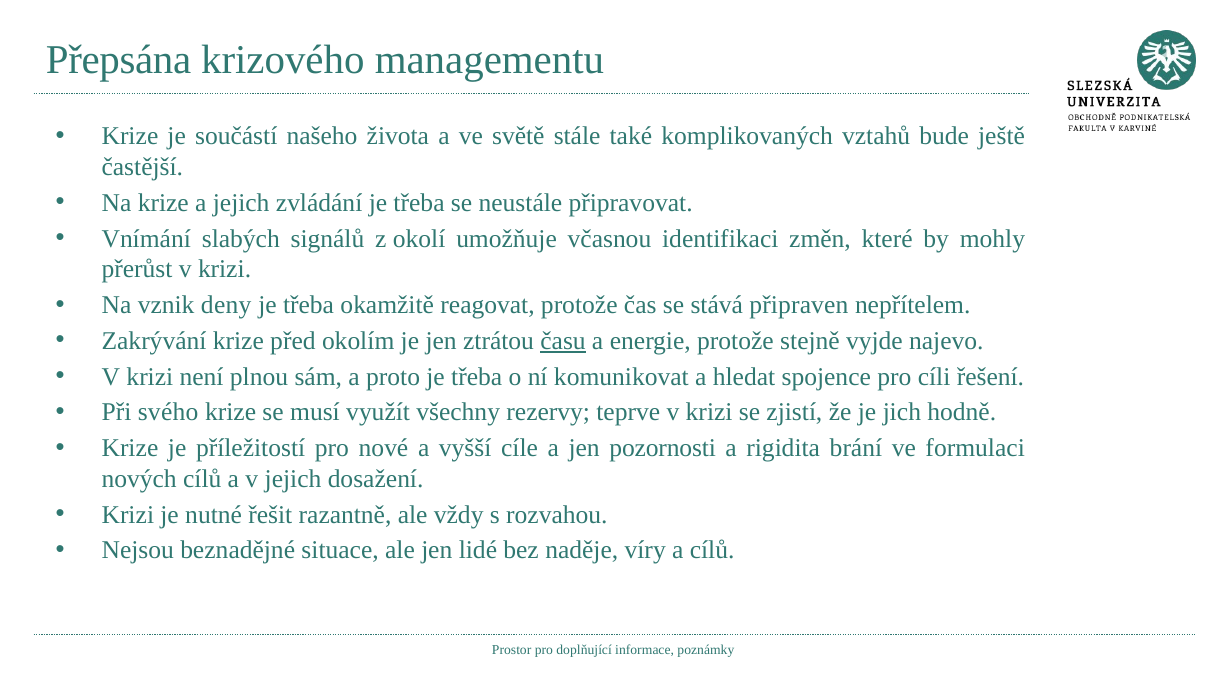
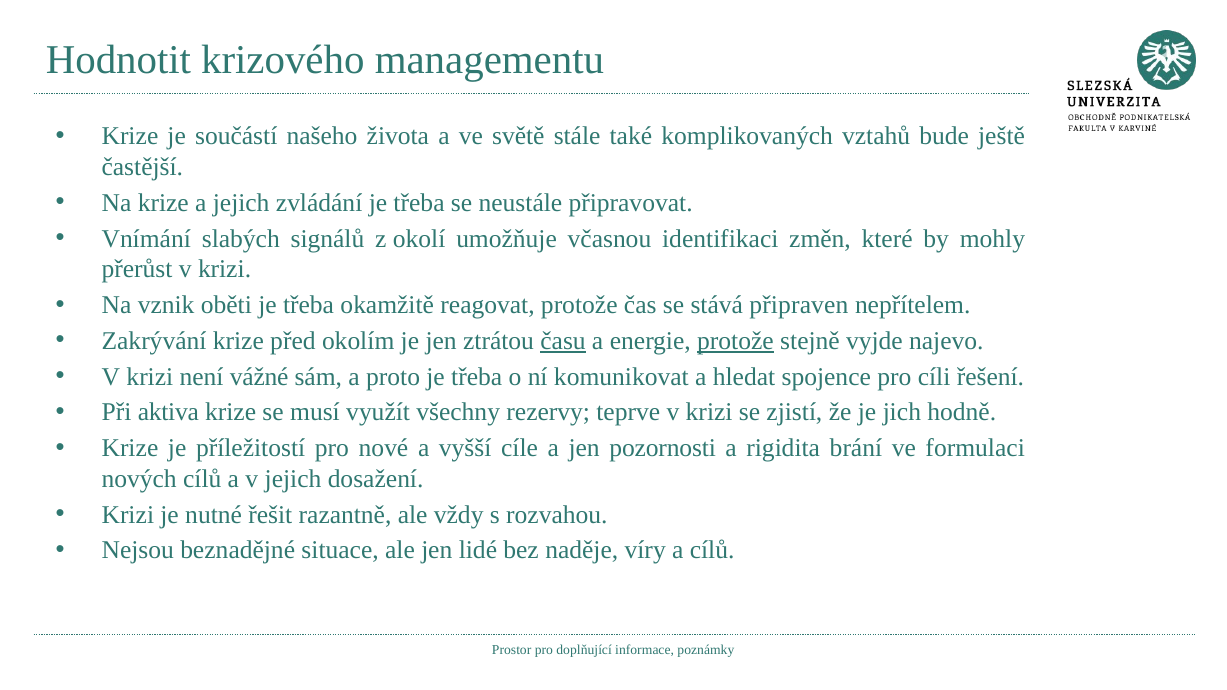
Přepsána: Přepsána -> Hodnotit
deny: deny -> oběti
protože at (735, 341) underline: none -> present
plnou: plnou -> vážné
svého: svého -> aktiva
